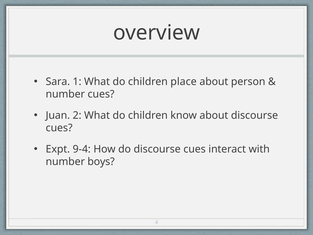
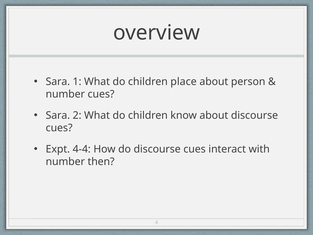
Juan at (58, 115): Juan -> Sara
9-4: 9-4 -> 4-4
boys: boys -> then
